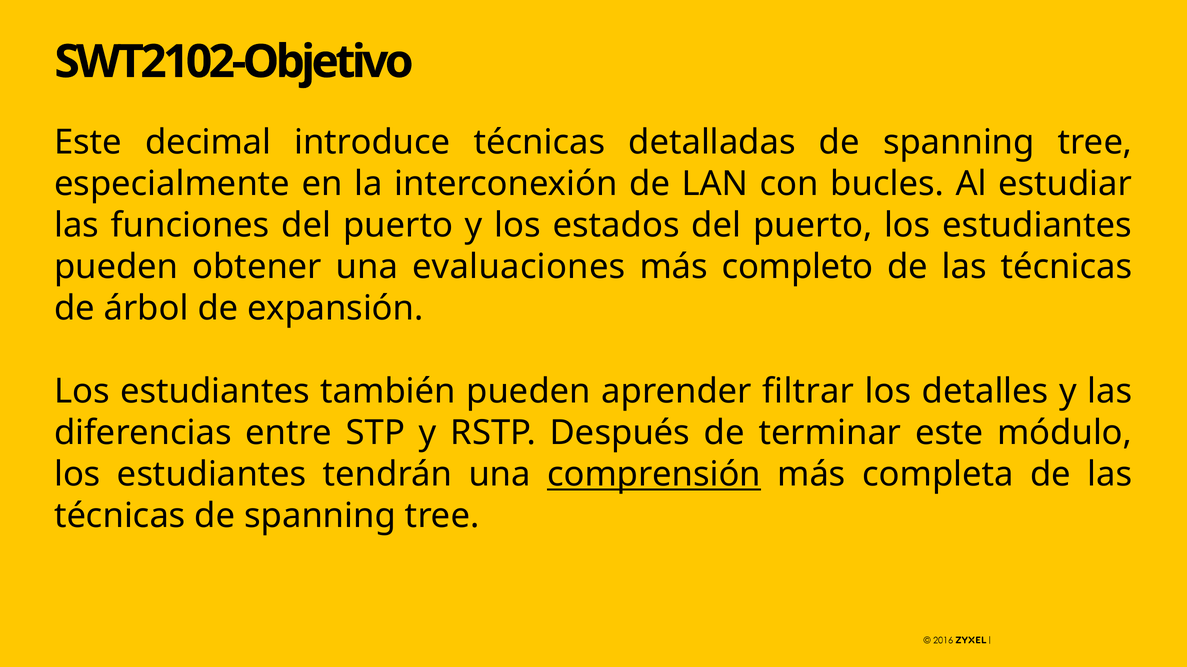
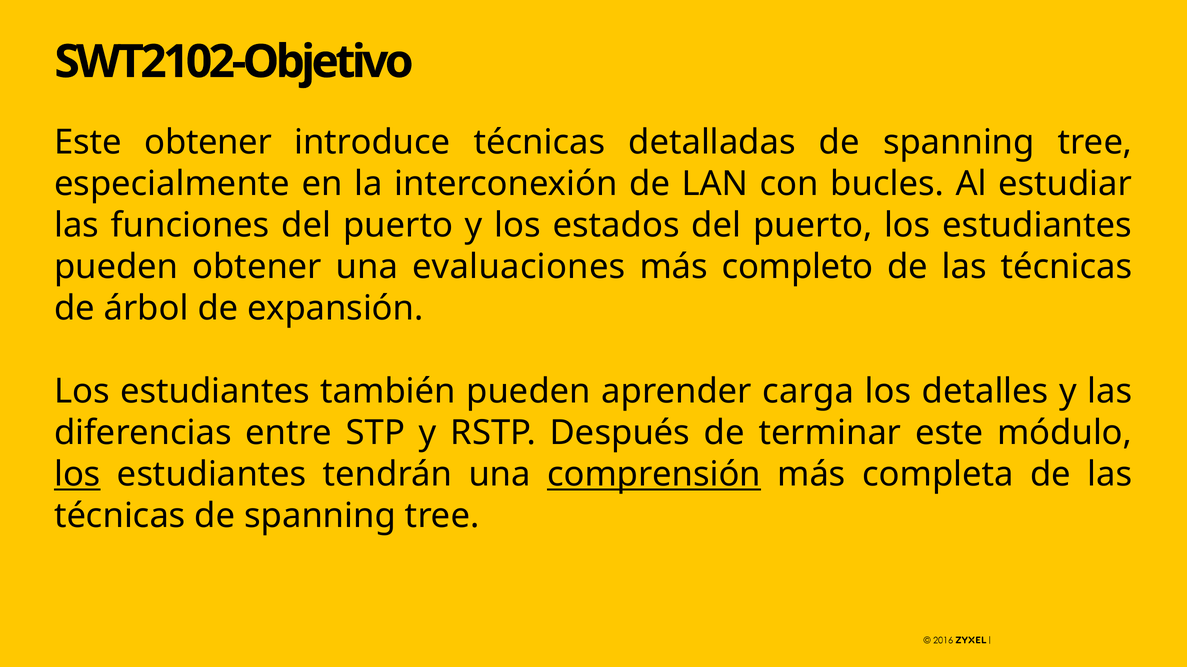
Este decimal: decimal -> obtener
filtrar: filtrar -> carga
los at (77, 475) underline: none -> present
